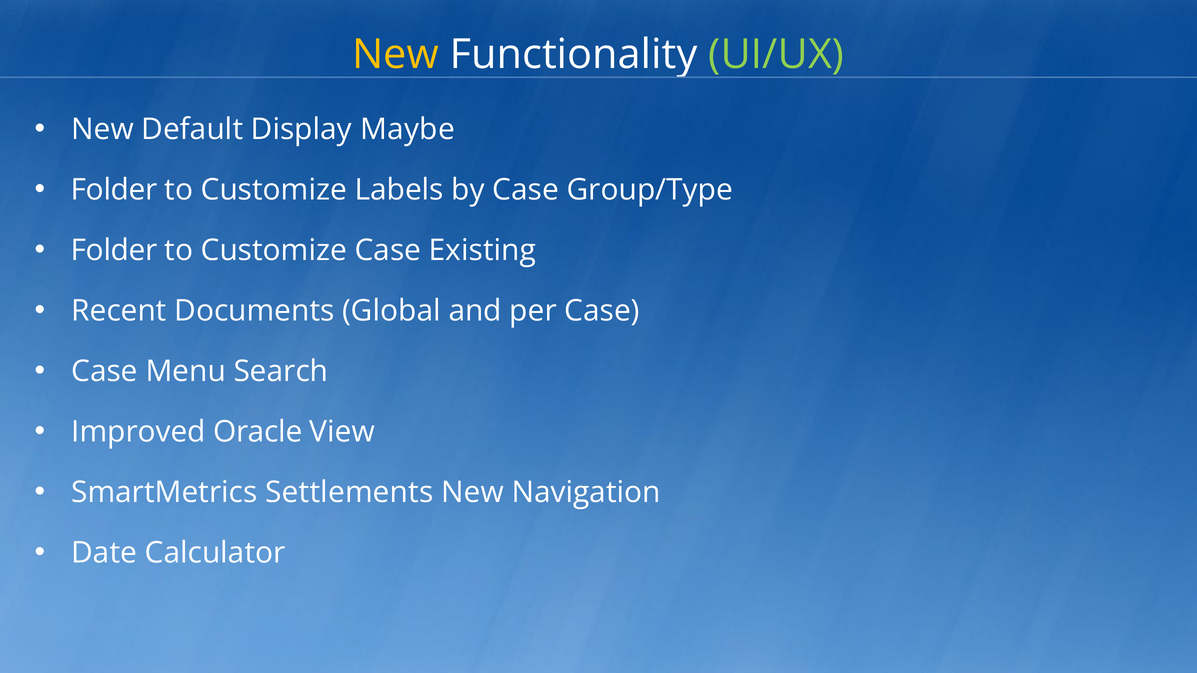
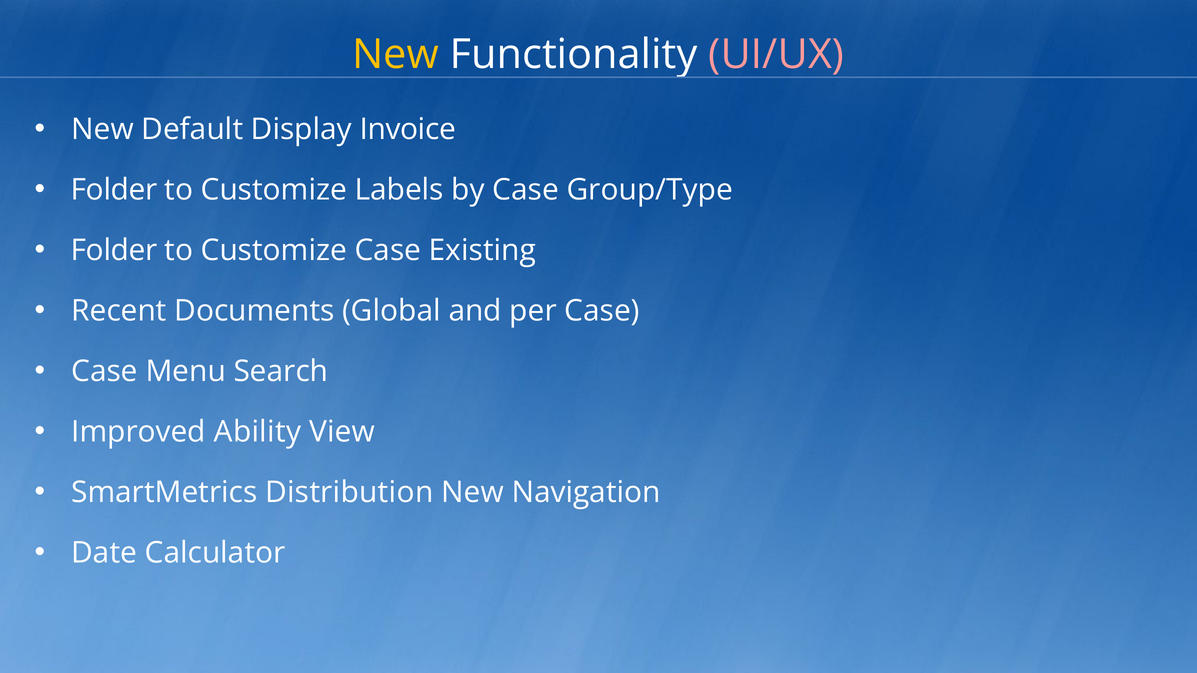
UI/UX colour: light green -> pink
Maybe: Maybe -> Invoice
Oracle: Oracle -> Ability
Settlements: Settlements -> Distribution
